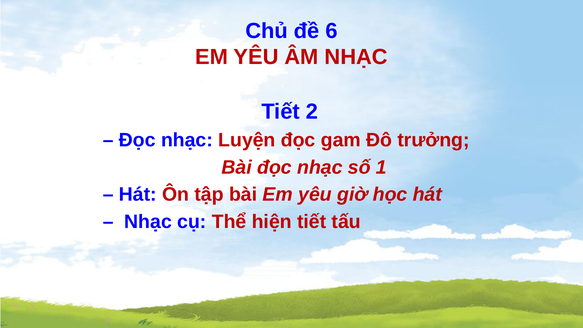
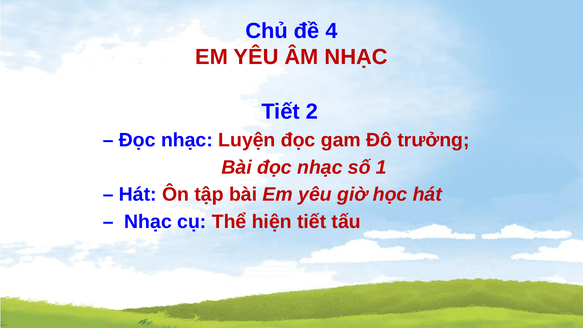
6: 6 -> 4
